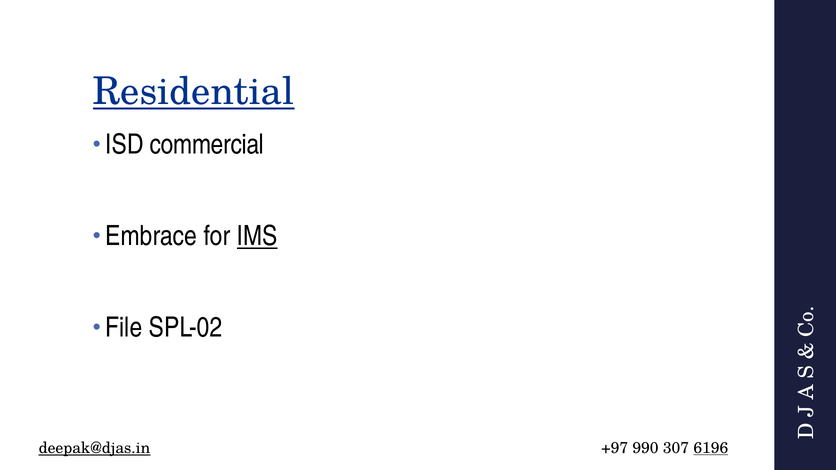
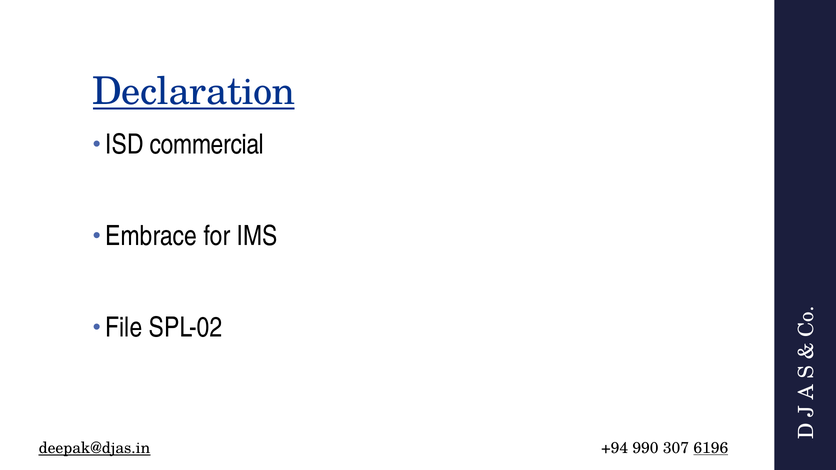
Residential: Residential -> Declaration
IMS underline: present -> none
+97: +97 -> +94
